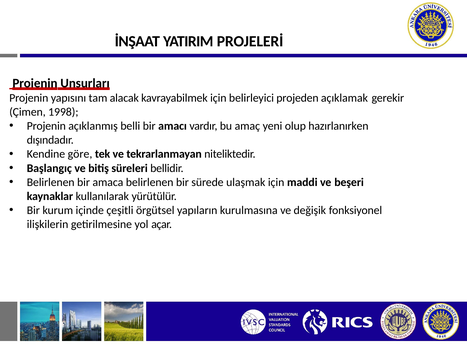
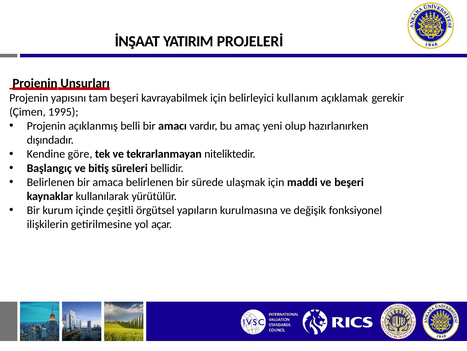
tam alacak: alacak -> beşeri
projeden: projeden -> kullanım
1998: 1998 -> 1995
